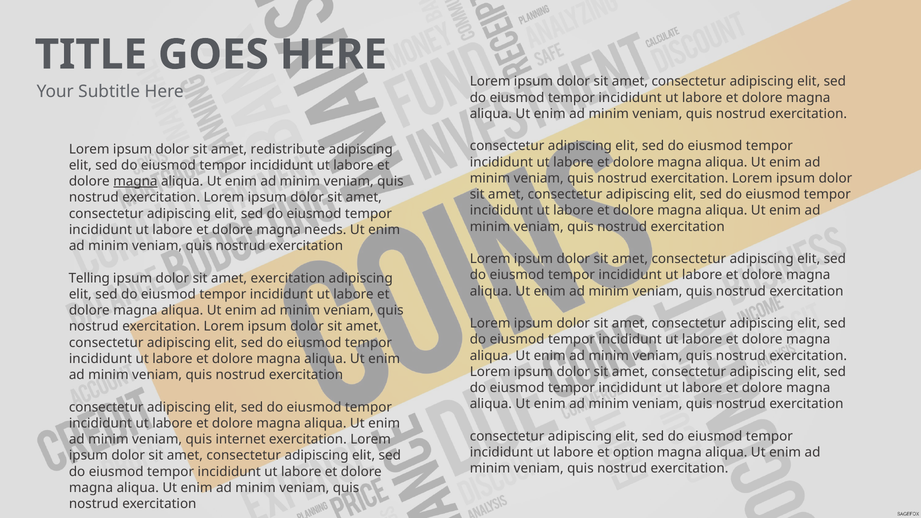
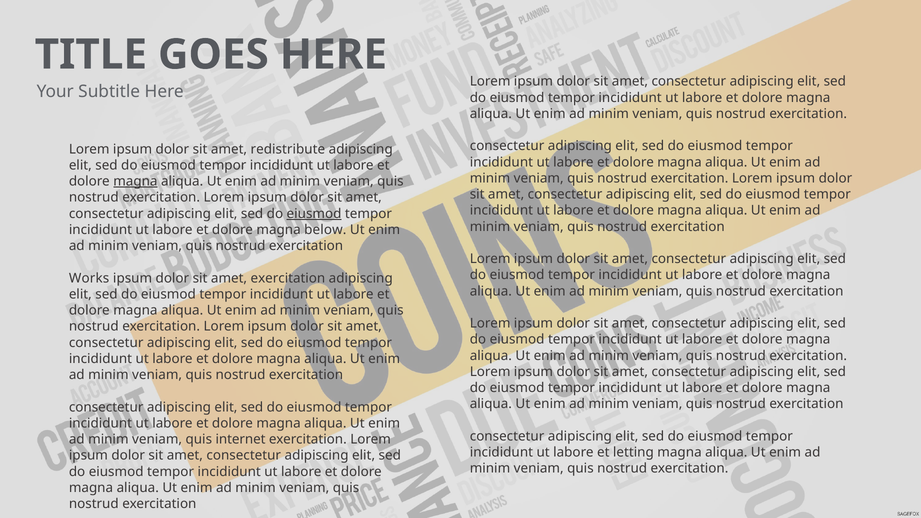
eiusmod at (314, 214) underline: none -> present
needs: needs -> below
Telling: Telling -> Works
option: option -> letting
